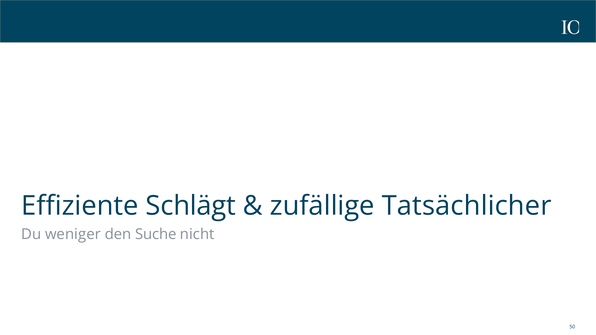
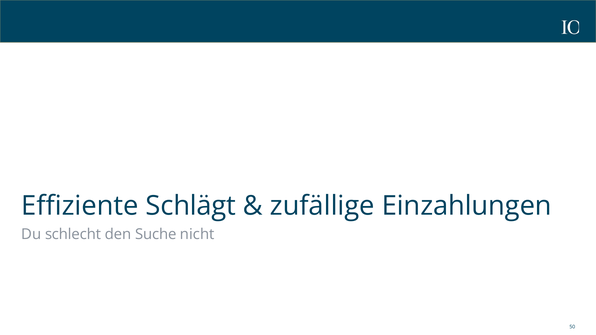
Tatsächlicher: Tatsächlicher -> Einzahlungen
weniger: weniger -> schlecht
